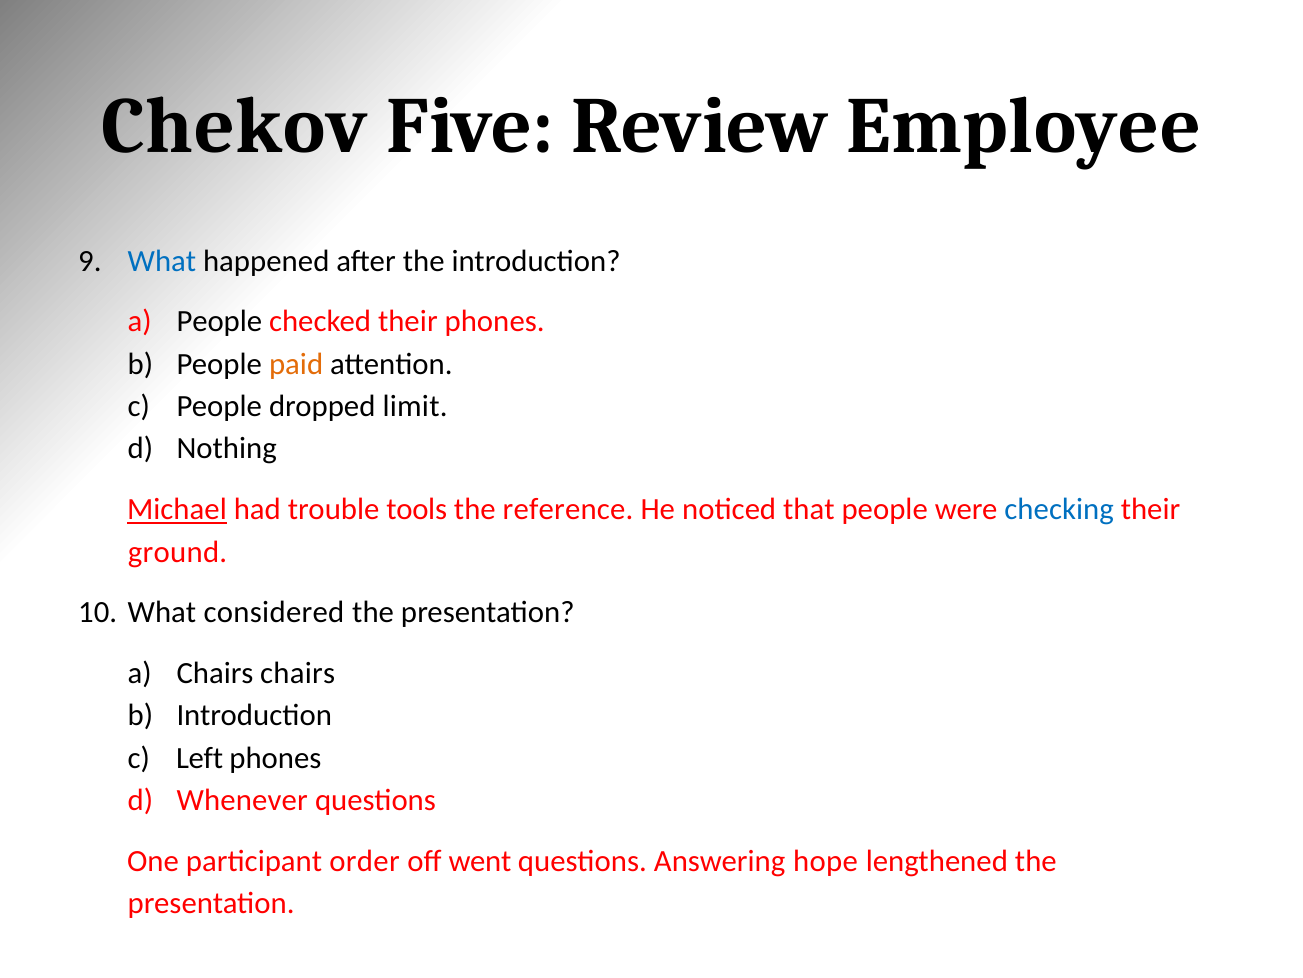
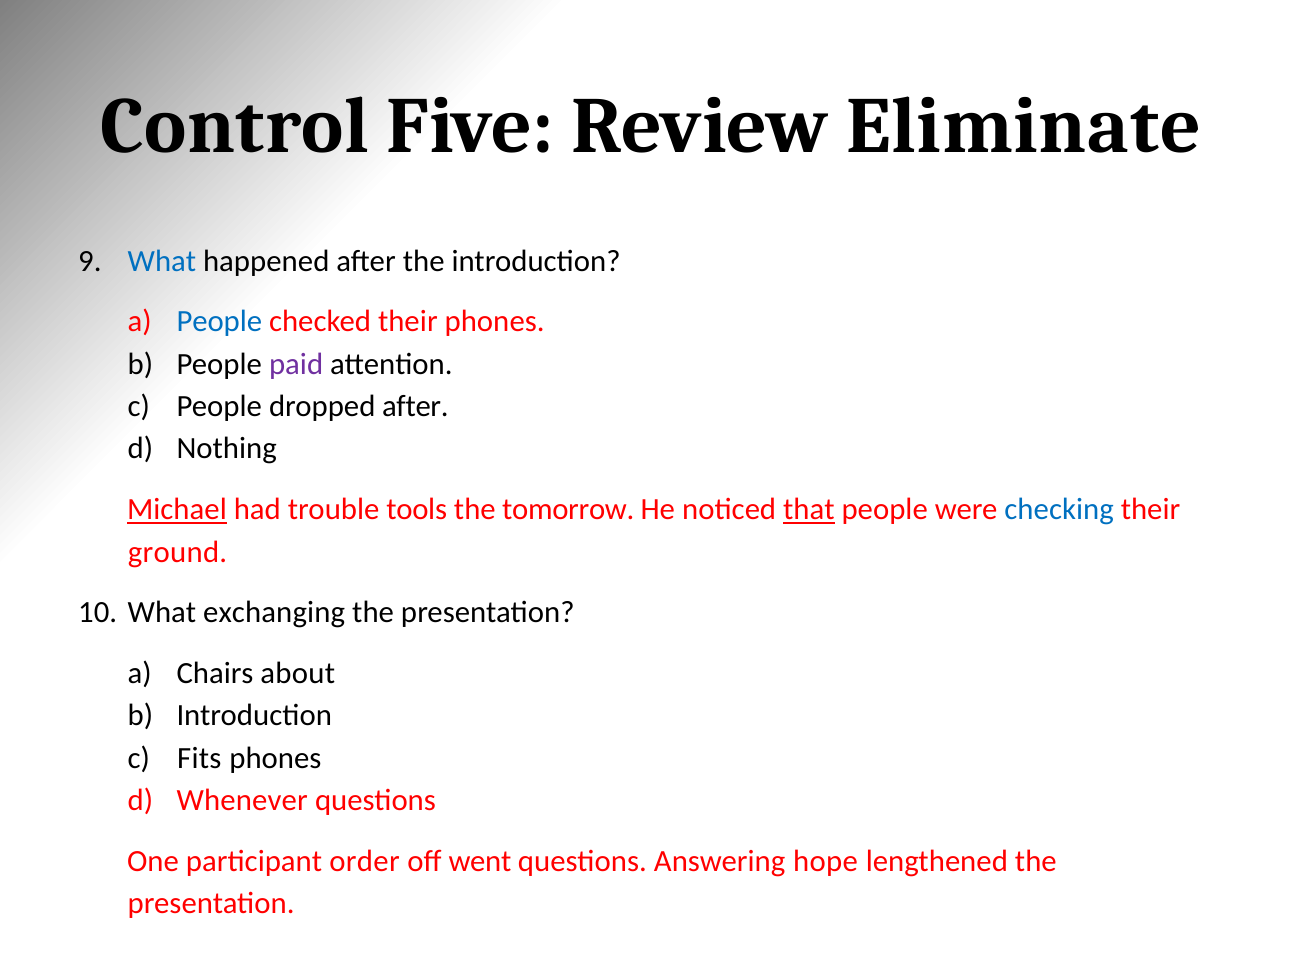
Chekov: Chekov -> Control
Employee: Employee -> Eliminate
People at (219, 321) colour: black -> blue
paid colour: orange -> purple
dropped limit: limit -> after
reference: reference -> tomorrow
that underline: none -> present
considered: considered -> exchanging
Chairs chairs: chairs -> about
Left: Left -> Fits
